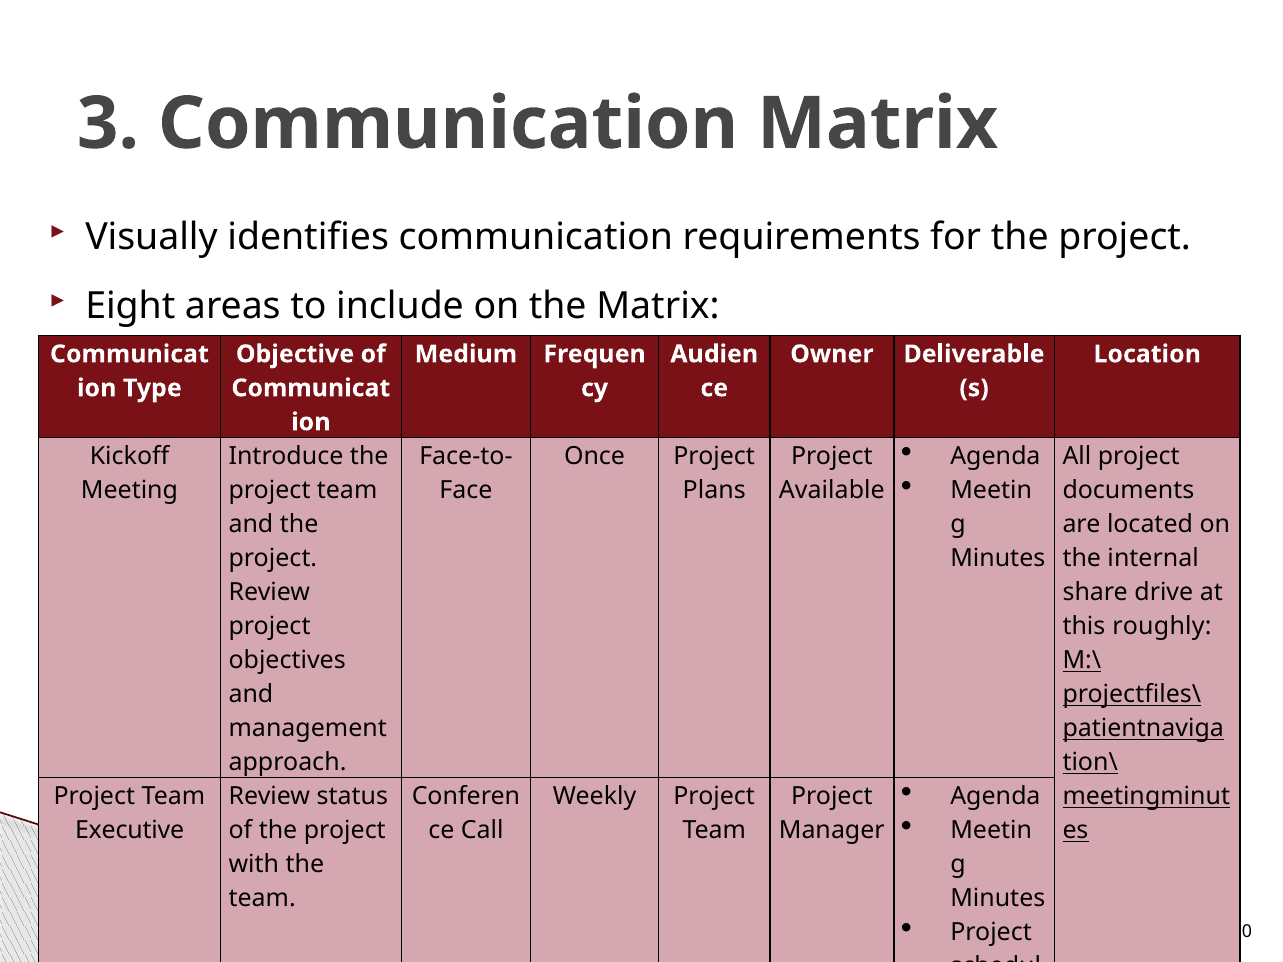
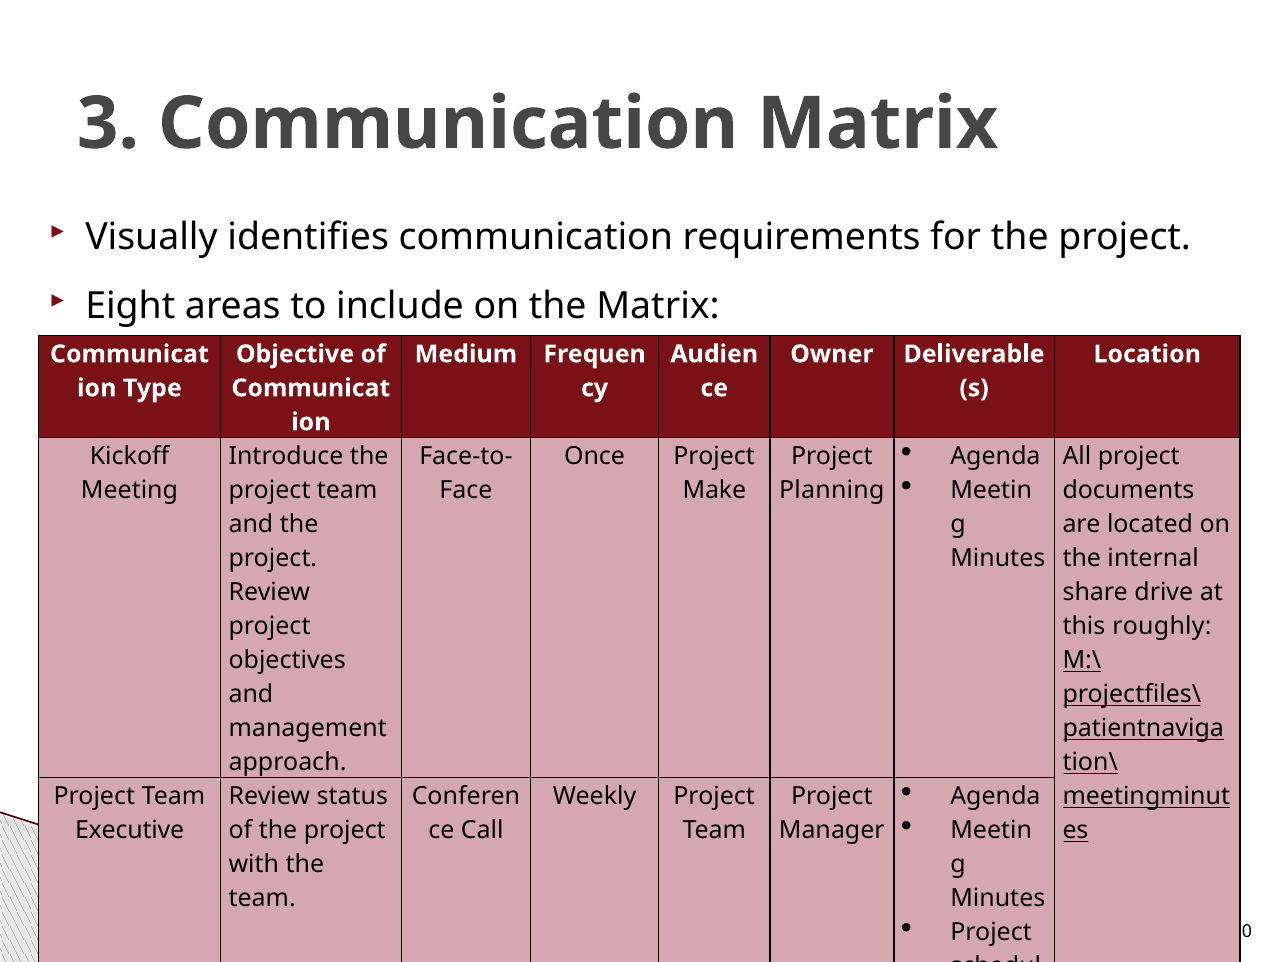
Plans: Plans -> Make
Available: Available -> Planning
